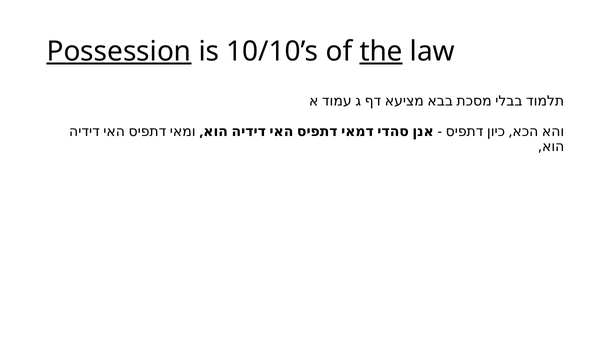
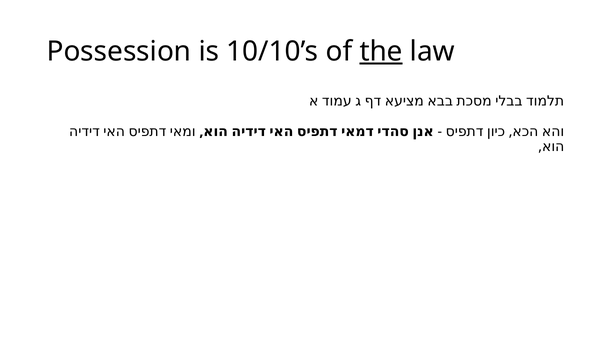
Possession underline: present -> none
